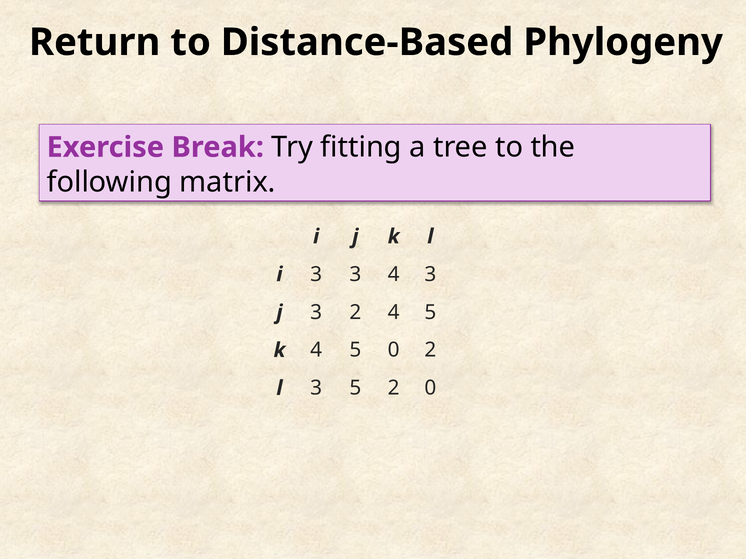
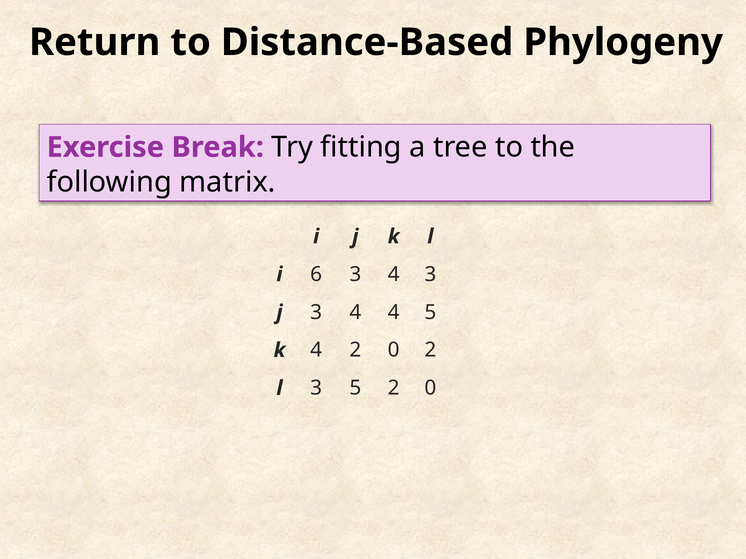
i 3: 3 -> 6
j 3 2: 2 -> 4
k 4 5: 5 -> 2
